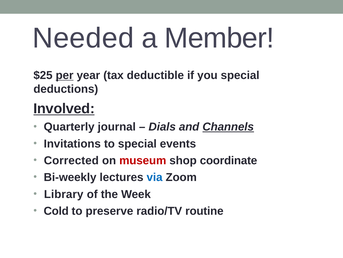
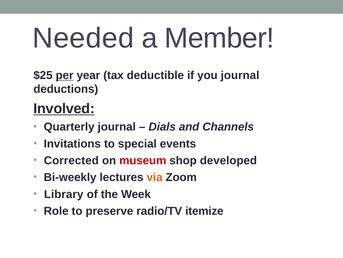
you special: special -> journal
Channels underline: present -> none
coordinate: coordinate -> developed
via colour: blue -> orange
Cold: Cold -> Role
routine: routine -> itemize
